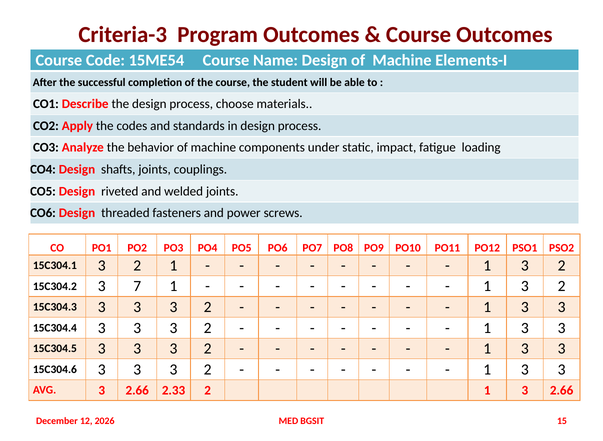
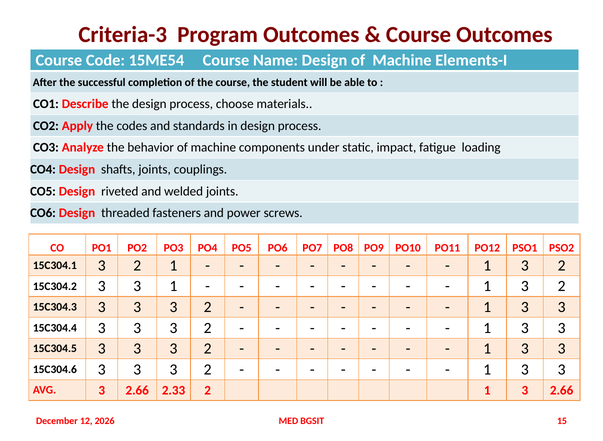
15C304.2 3 7: 7 -> 3
